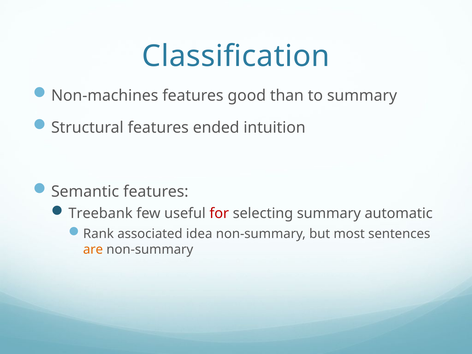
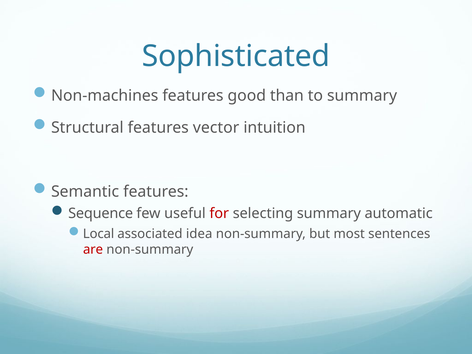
Classification: Classification -> Sophisticated
ended: ended -> vector
Treebank: Treebank -> Sequence
Rank: Rank -> Local
are colour: orange -> red
